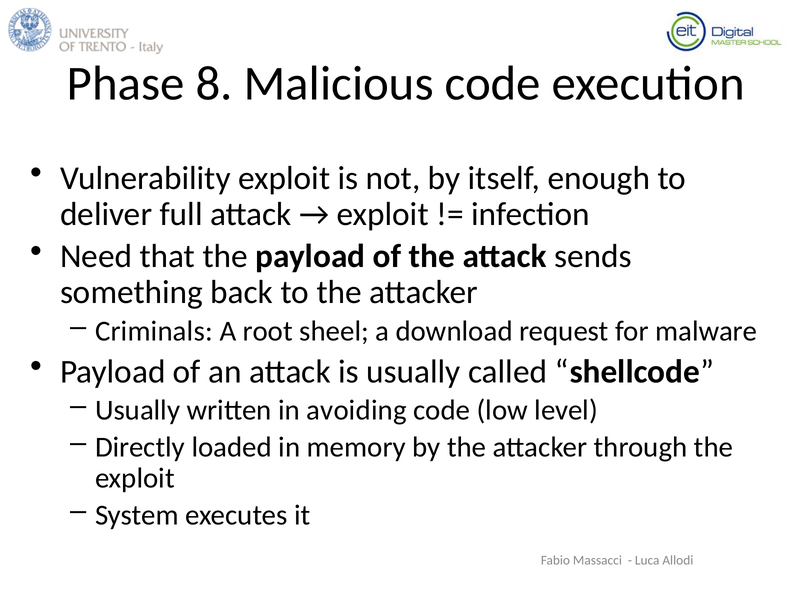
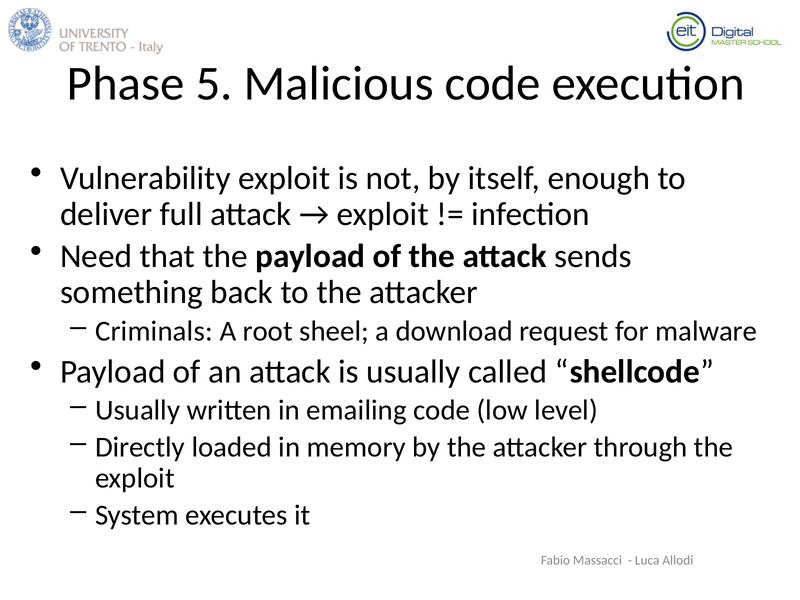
8: 8 -> 5
avoiding: avoiding -> emailing
